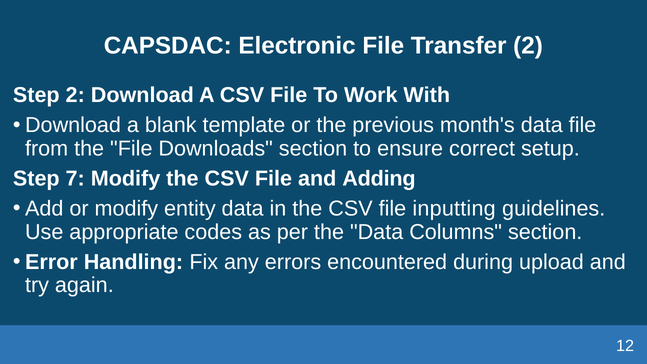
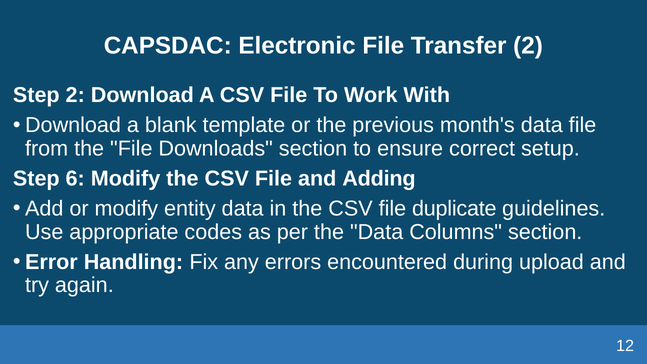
7: 7 -> 6
inputting: inputting -> duplicate
